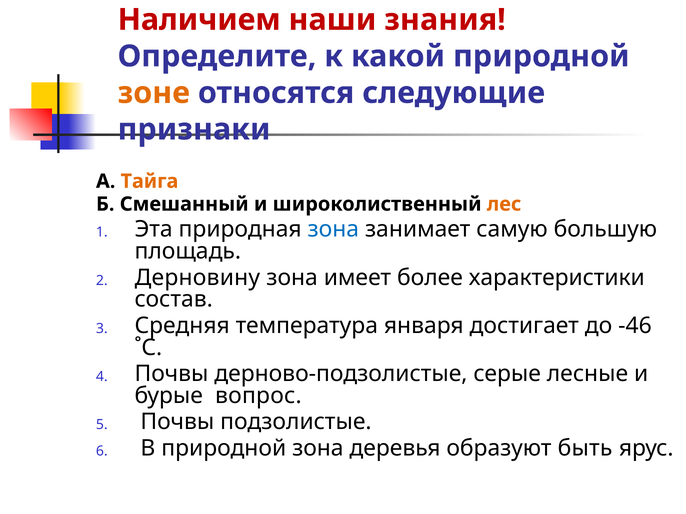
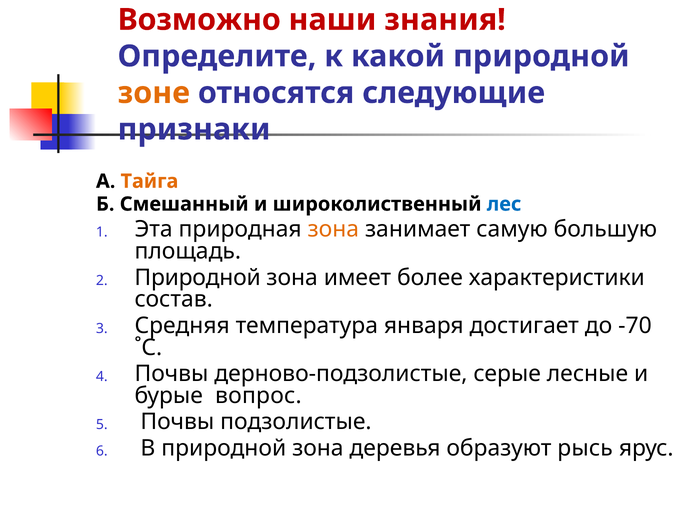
Наличием: Наличием -> Возможно
лес colour: orange -> blue
зона at (333, 230) colour: blue -> orange
Дерновину at (197, 278): Дерновину -> Природной
-46: -46 -> -70
быть: быть -> рысь
